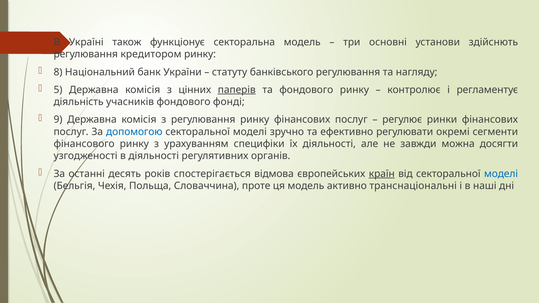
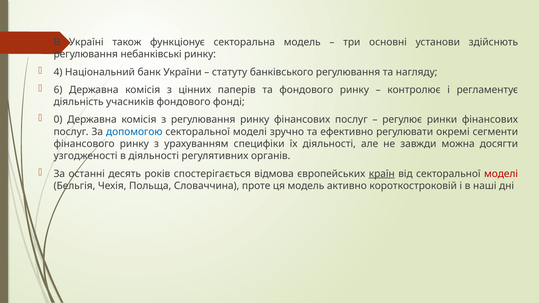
кредитором: кредитором -> небанківські
8: 8 -> 4
5: 5 -> 6
паперів underline: present -> none
9: 9 -> 0
моделі at (501, 174) colour: blue -> red
транснаціональні: транснаціональні -> короткостроковій
